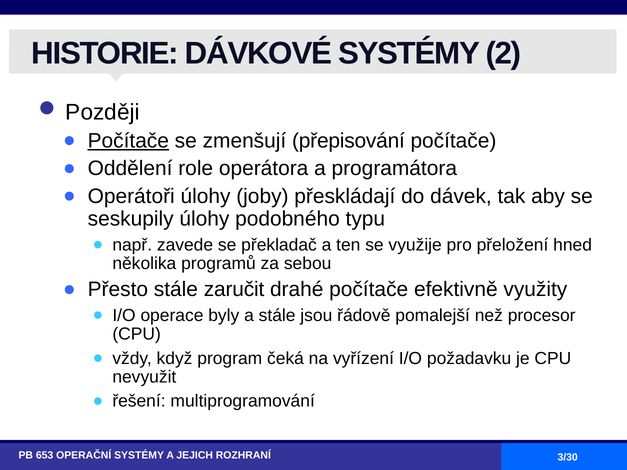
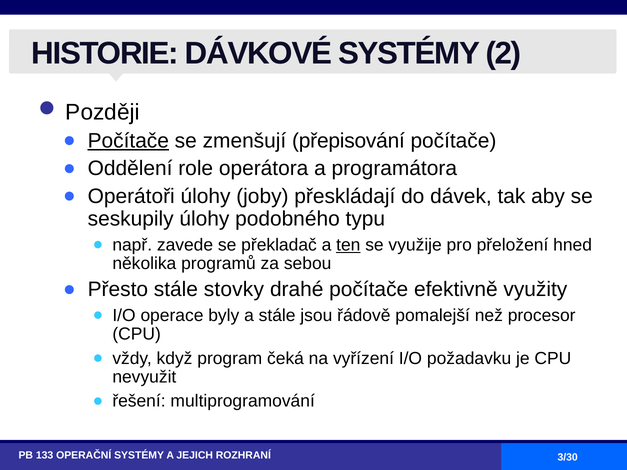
ten underline: none -> present
zaručit: zaručit -> stovky
653: 653 -> 133
